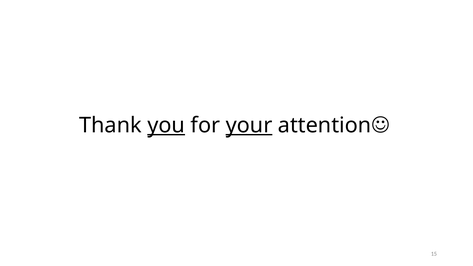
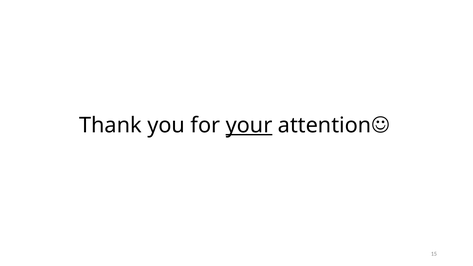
you underline: present -> none
